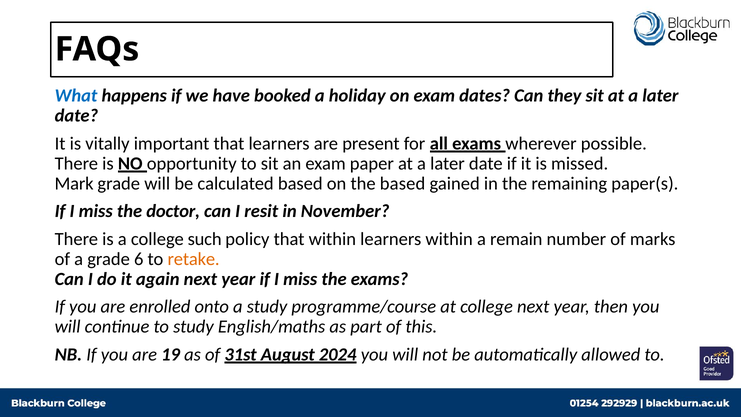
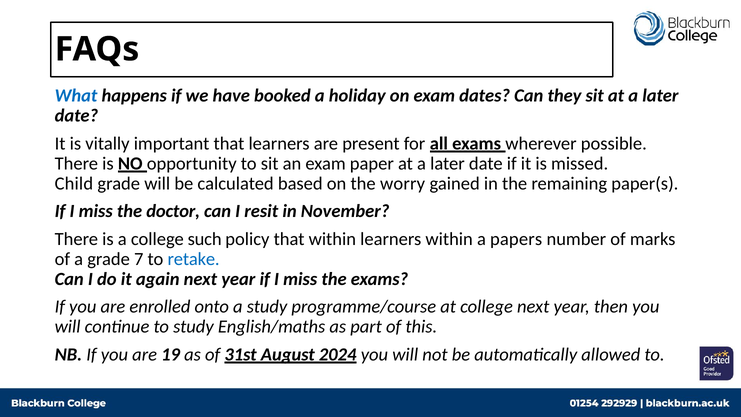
Mark: Mark -> Child
the based: based -> worry
remain: remain -> papers
6: 6 -> 7
retake colour: orange -> blue
